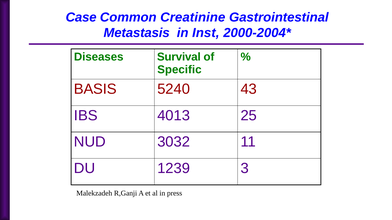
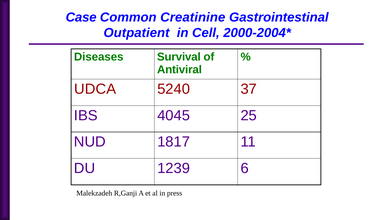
Metastasis: Metastasis -> Outpatient
Inst: Inst -> Cell
Specific: Specific -> Antiviral
BASIS: BASIS -> UDCA
43: 43 -> 37
4013: 4013 -> 4045
3032: 3032 -> 1817
3: 3 -> 6
